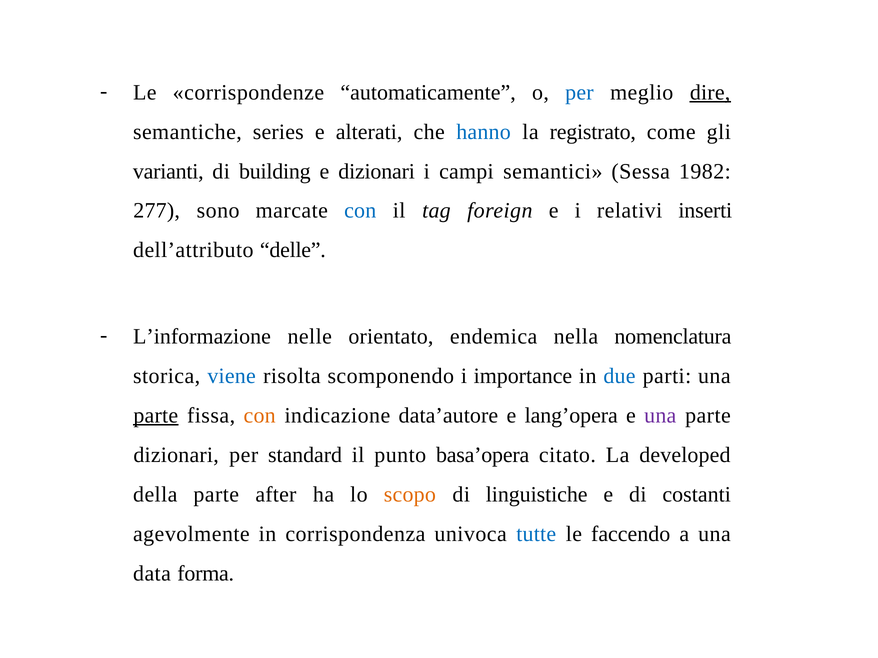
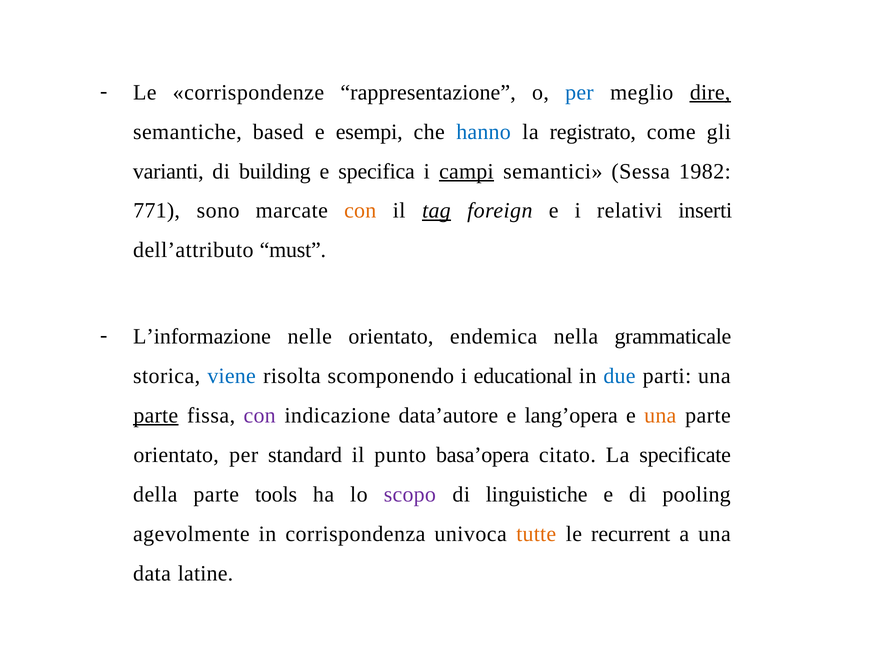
automaticamente: automaticamente -> rappresentazione
series: series -> based
alterati: alterati -> esempi
e dizionari: dizionari -> specifica
campi underline: none -> present
277: 277 -> 771
con at (360, 211) colour: blue -> orange
tag underline: none -> present
delle: delle -> must
nomenclatura: nomenclatura -> grammaticale
importance: importance -> educational
con at (260, 416) colour: orange -> purple
una at (660, 416) colour: purple -> orange
dizionari at (176, 455): dizionari -> orientato
developed: developed -> specificate
after: after -> tools
scopo colour: orange -> purple
costanti: costanti -> pooling
tutte colour: blue -> orange
faccendo: faccendo -> recurrent
forma: forma -> latine
